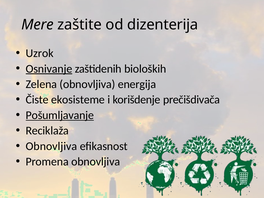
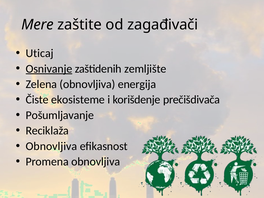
dizenterija: dizenterija -> zagađivači
Uzrok: Uzrok -> Uticaj
bioloških: bioloških -> zemljište
Pošumljavanje underline: present -> none
